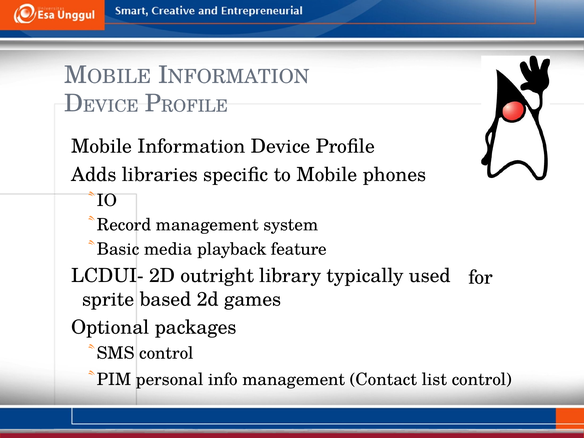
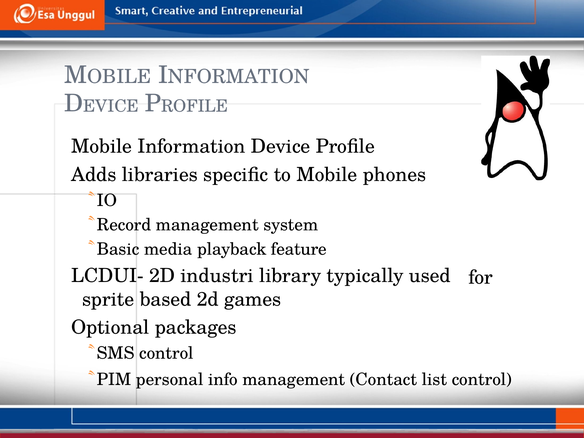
outright: outright -> industri
